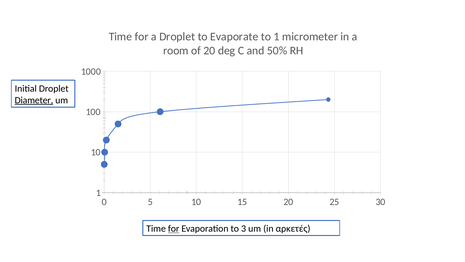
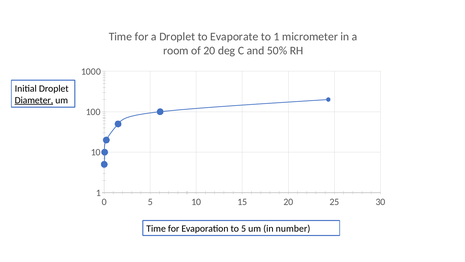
for at (174, 228) underline: present -> none
to 3: 3 -> 5
αρκετές: αρκετές -> number
